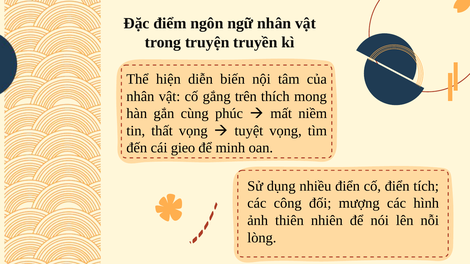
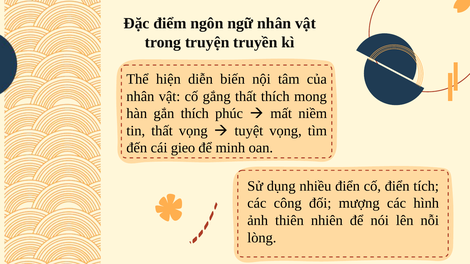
gắng trên: trên -> thất
gắn cùng: cùng -> thích
